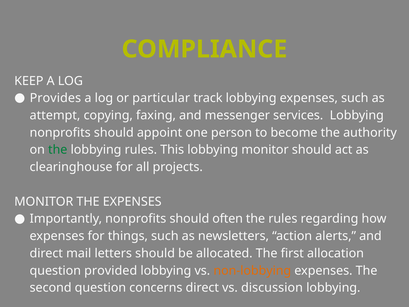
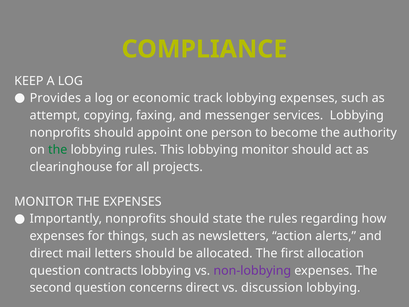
particular: particular -> economic
often: often -> state
provided: provided -> contracts
non-lobbying colour: orange -> purple
